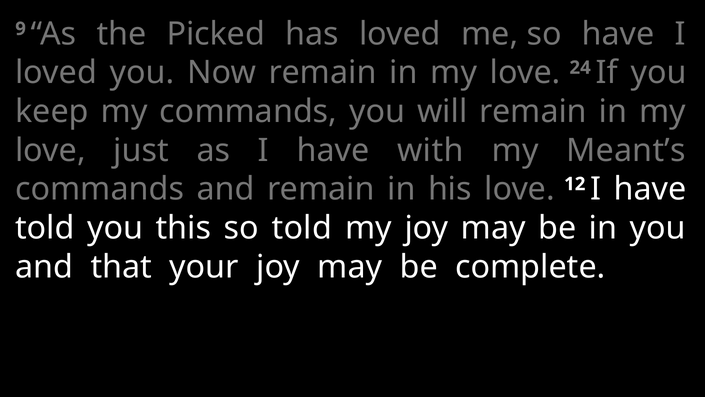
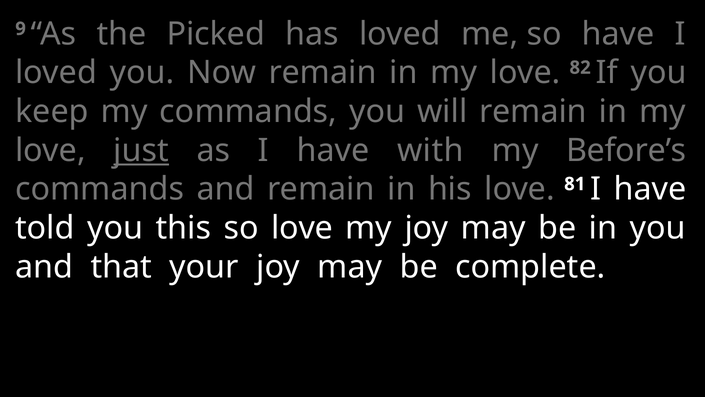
24: 24 -> 82
just underline: none -> present
Meant’s: Meant’s -> Before’s
love 12: 12 -> 81
so told: told -> love
